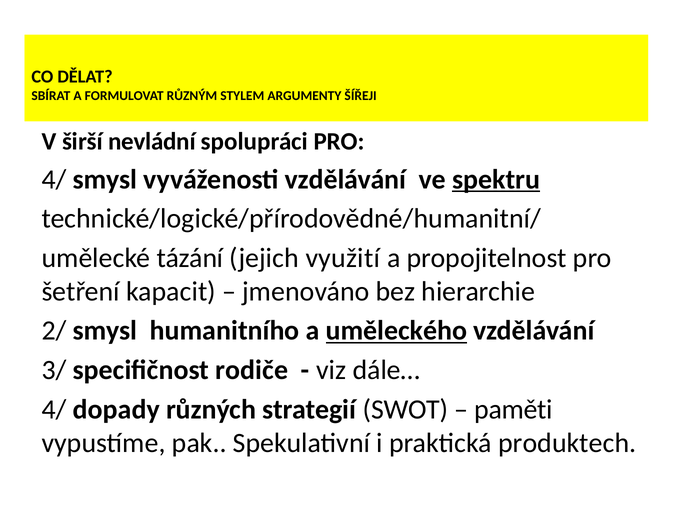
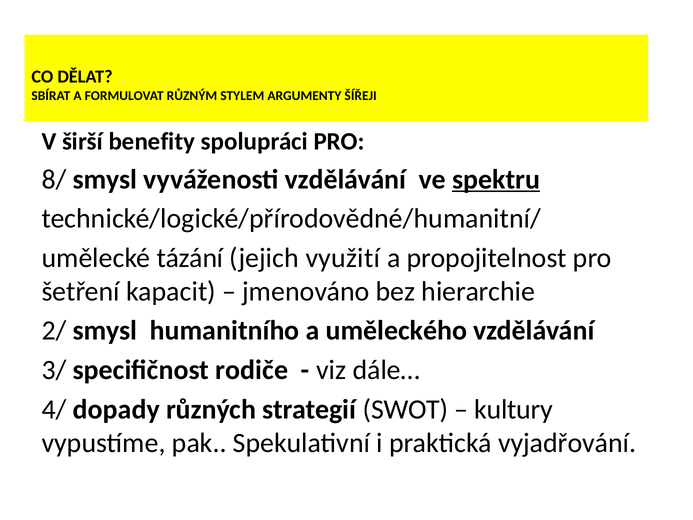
nevládní: nevládní -> benefity
4/ at (54, 179): 4/ -> 8/
uměleckého underline: present -> none
paměti: paměti -> kultury
produktech: produktech -> vyjadřování
